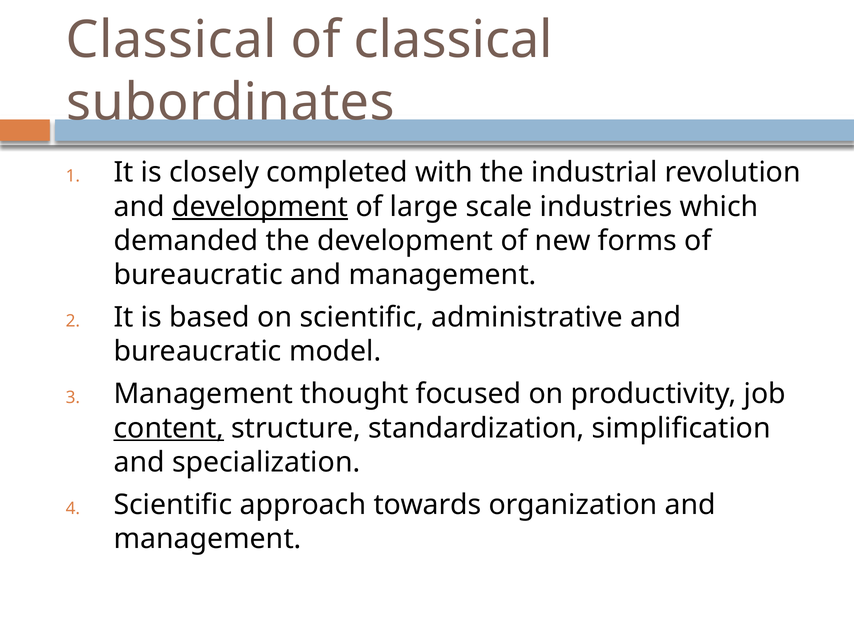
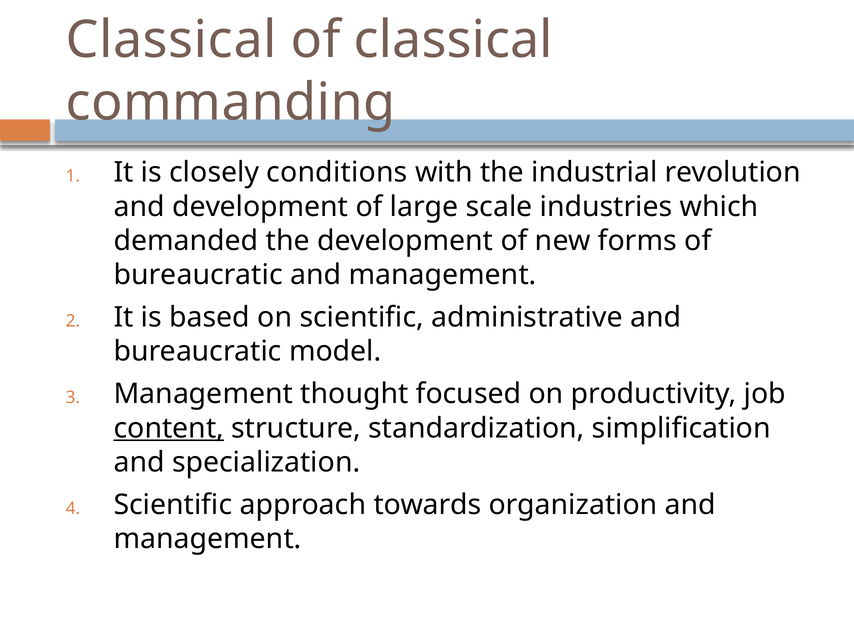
subordinates: subordinates -> commanding
completed: completed -> conditions
development at (260, 207) underline: present -> none
